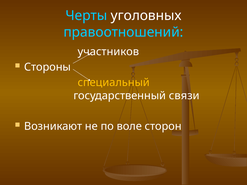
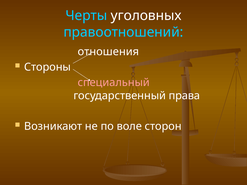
участников: участников -> отношения
специальный colour: yellow -> pink
связи: связи -> права
